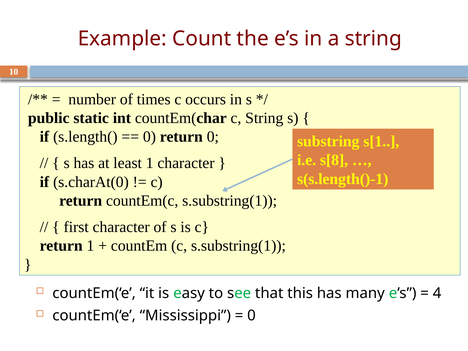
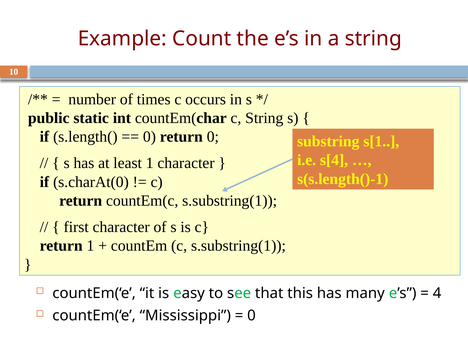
s[8: s[8 -> s[4
